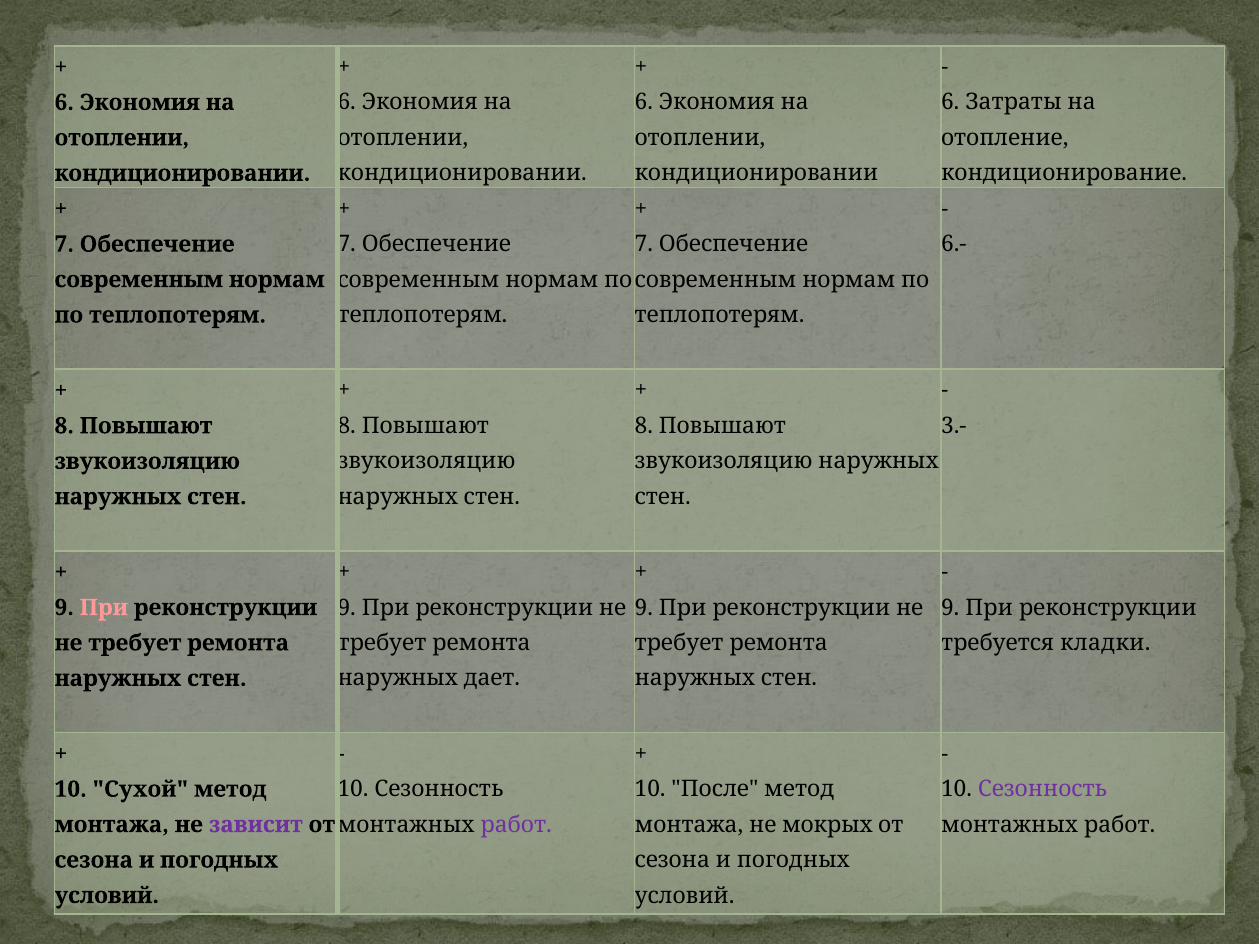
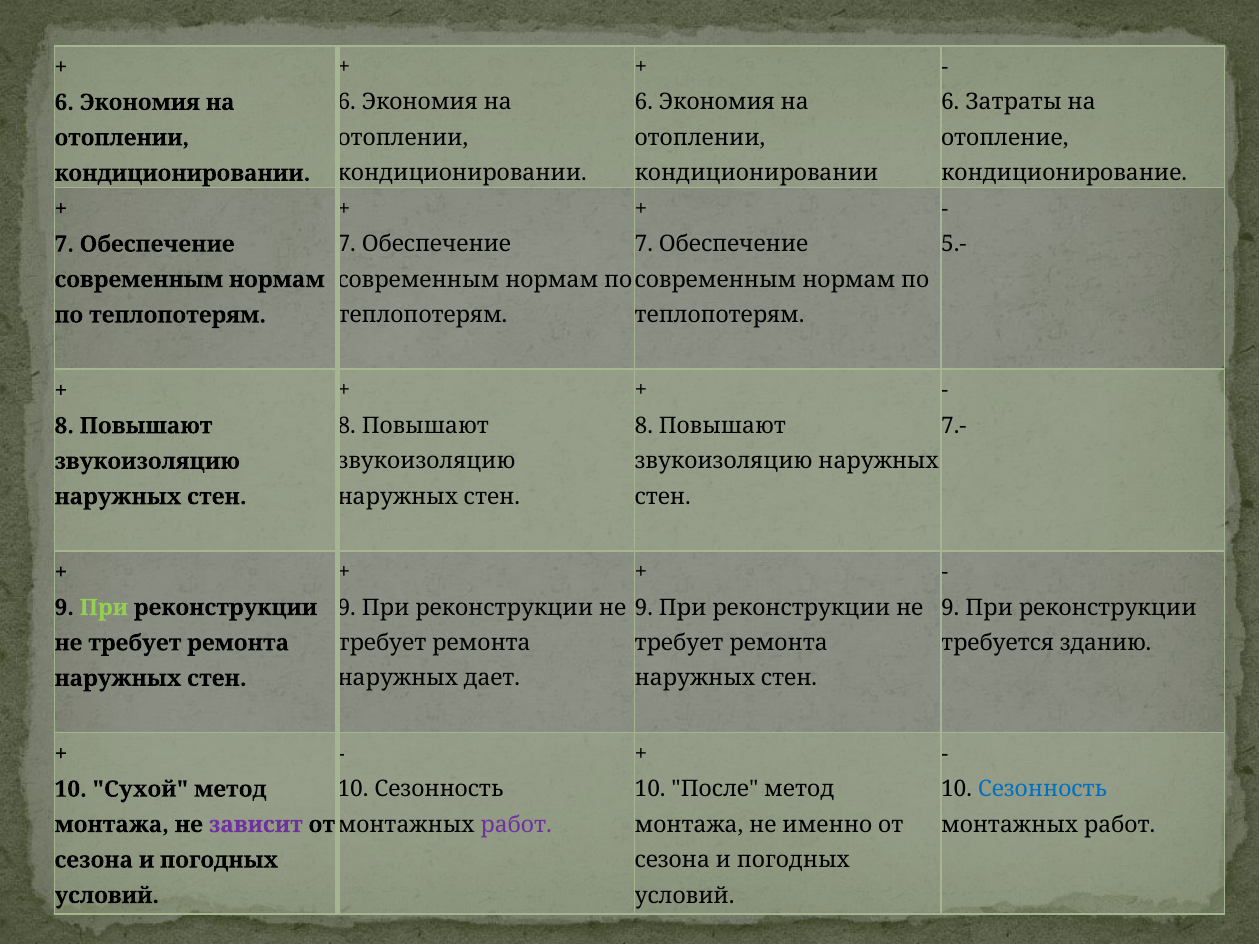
6.-: 6.- -> 5.-
3.-: 3.- -> 7.-
При at (104, 608) colour: pink -> light green
кладки: кладки -> зданию
Cезонность at (1042, 789) colour: purple -> blue
мокрых: мокрых -> именно
